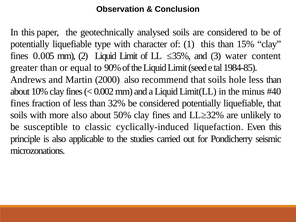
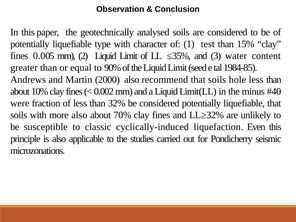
1 this: this -> test
fines at (20, 103): fines -> were
50%: 50% -> 70%
